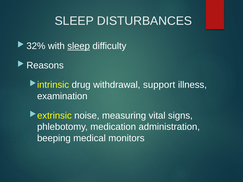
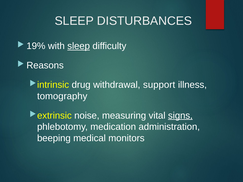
32%: 32% -> 19%
examination: examination -> tomography
signs underline: none -> present
